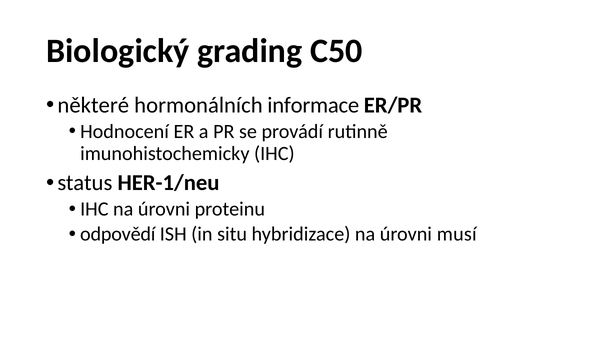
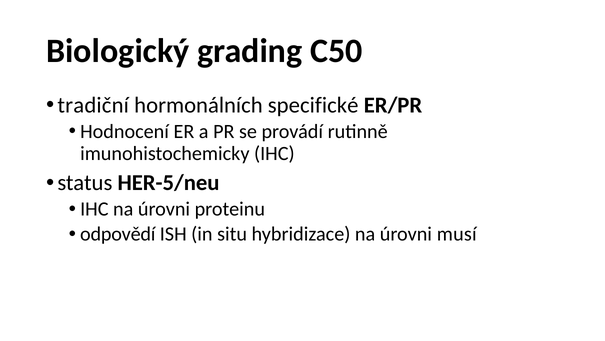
některé: některé -> tradiční
informace: informace -> specifické
HER-1/neu: HER-1/neu -> HER-5/neu
